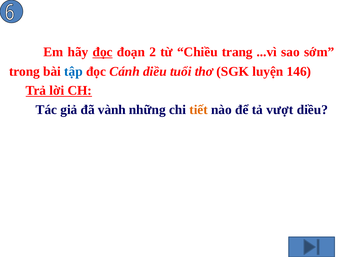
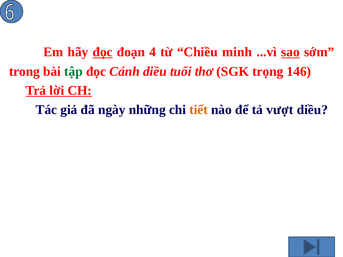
2: 2 -> 4
trang: trang -> minh
sao underline: none -> present
tập colour: blue -> green
luyện: luyện -> trọng
vành: vành -> ngày
